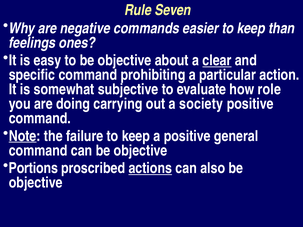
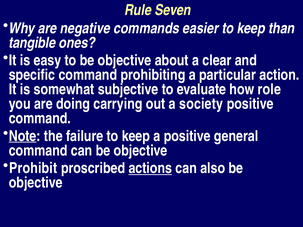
feelings: feelings -> tangible
clear underline: present -> none
Portions: Portions -> Prohibit
